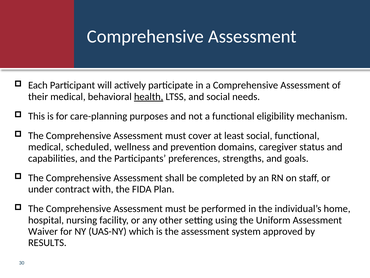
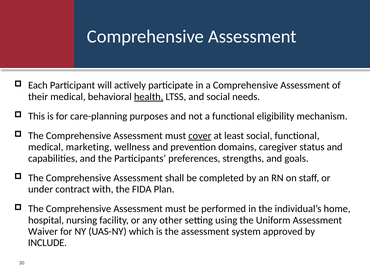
cover underline: none -> present
scheduled: scheduled -> marketing
RESULTS: RESULTS -> INCLUDE
